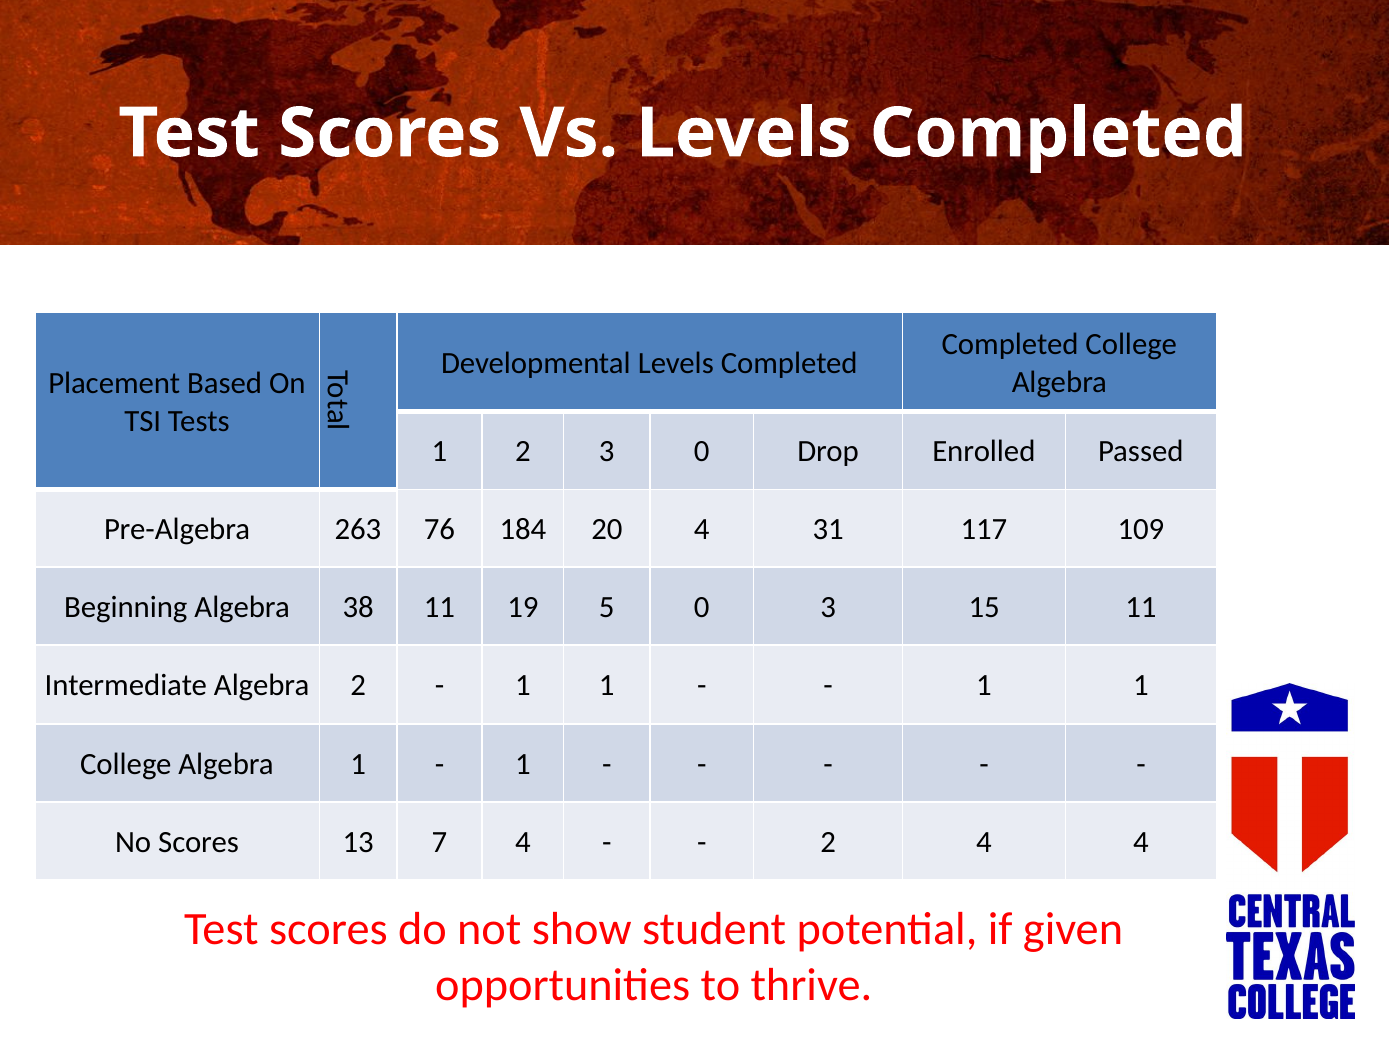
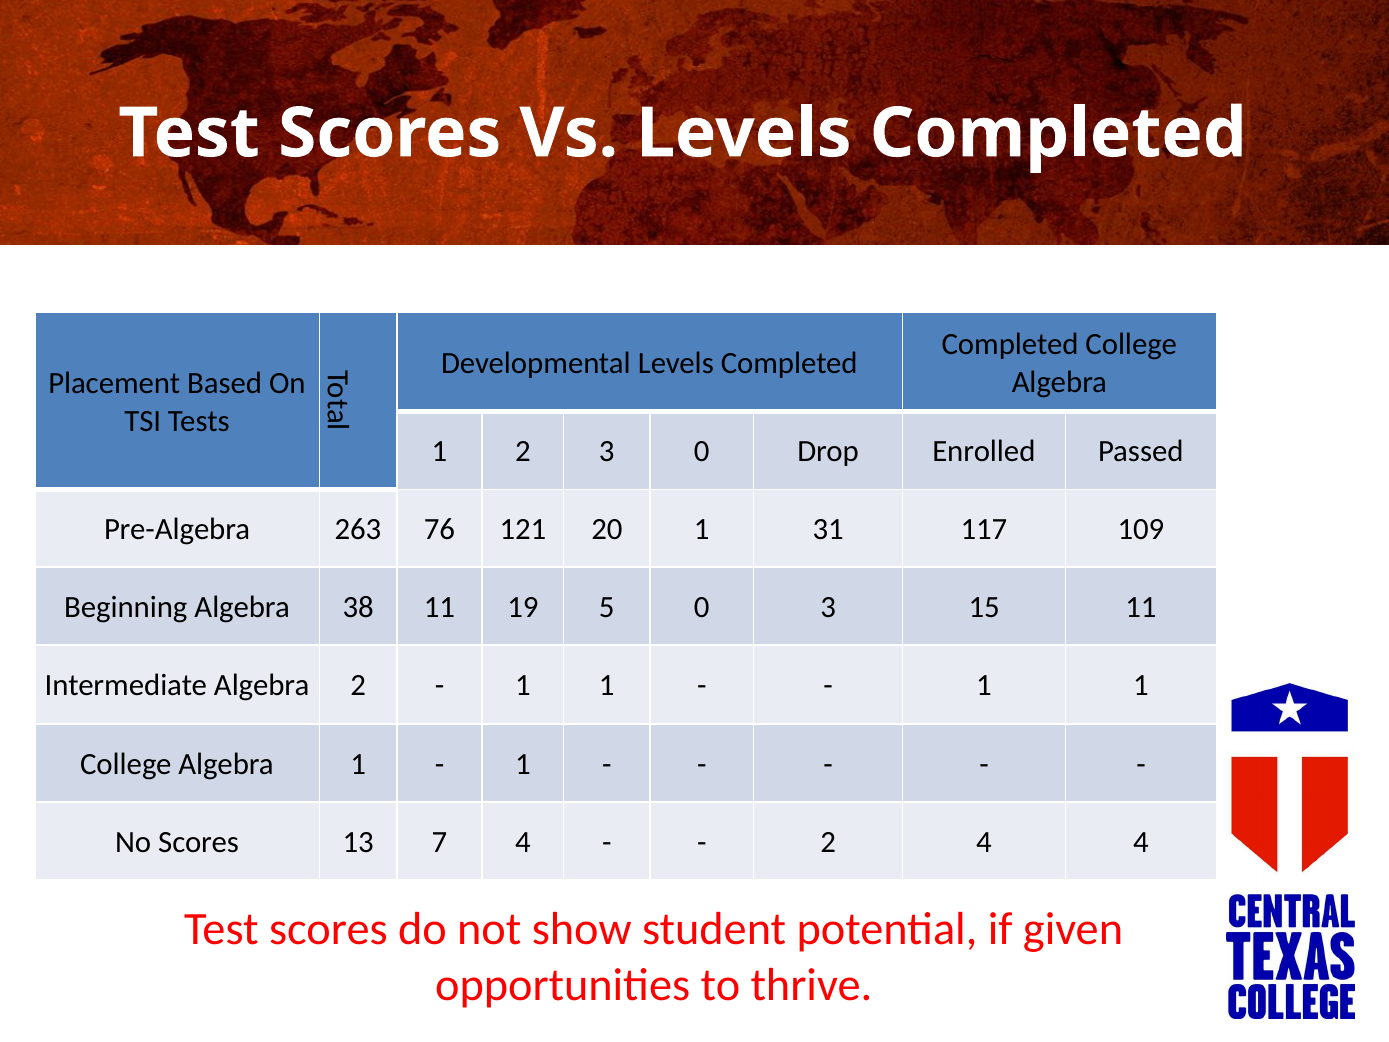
184: 184 -> 121
20 4: 4 -> 1
